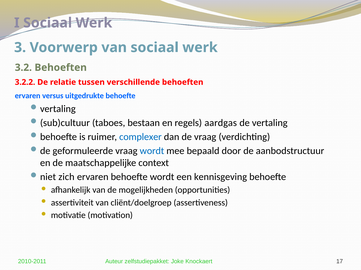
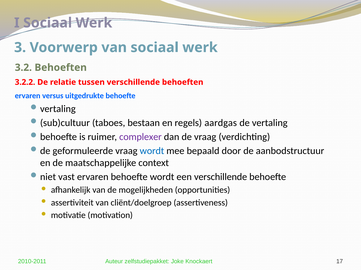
complexer colour: blue -> purple
zich: zich -> vast
een kennisgeving: kennisgeving -> verschillende
